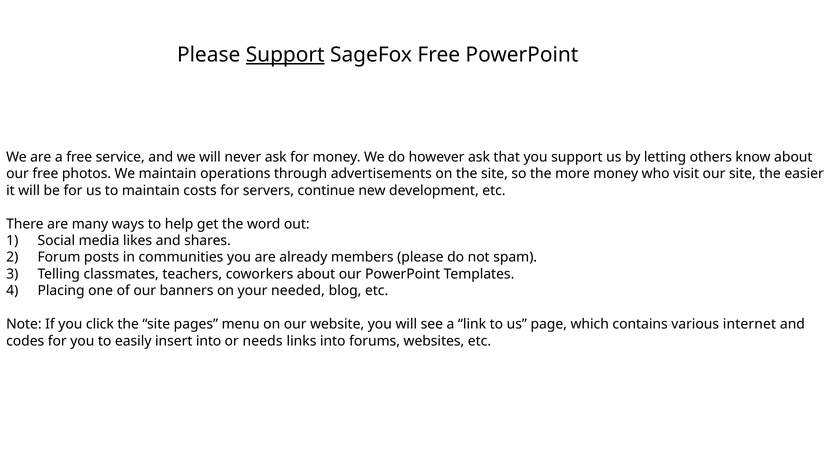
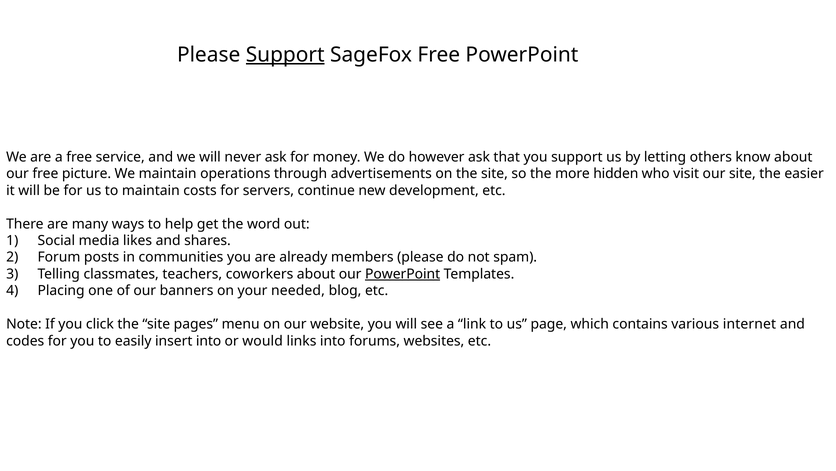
photos: photos -> picture
more money: money -> hidden
PowerPoint at (403, 274) underline: none -> present
needs: needs -> would
